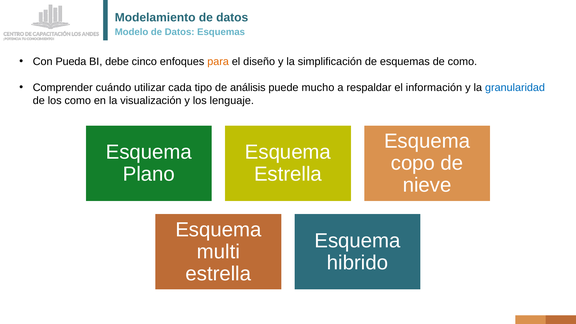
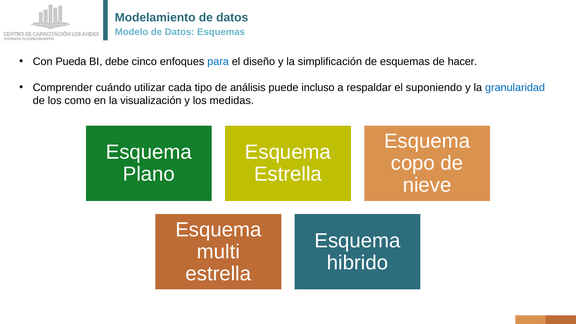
para colour: orange -> blue
de como: como -> hacer
mucho: mucho -> incluso
información: información -> suponiendo
lenguaje: lenguaje -> medidas
